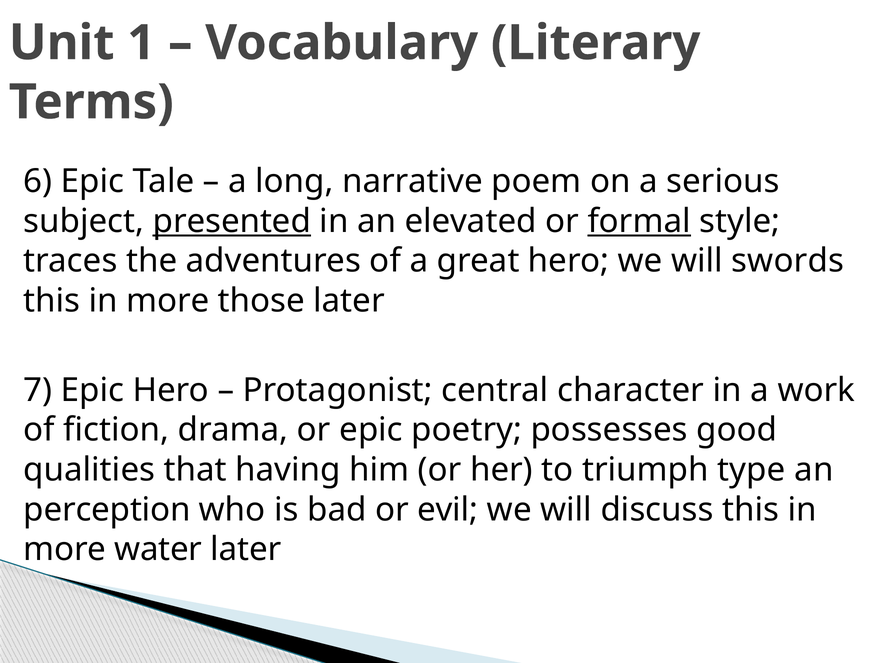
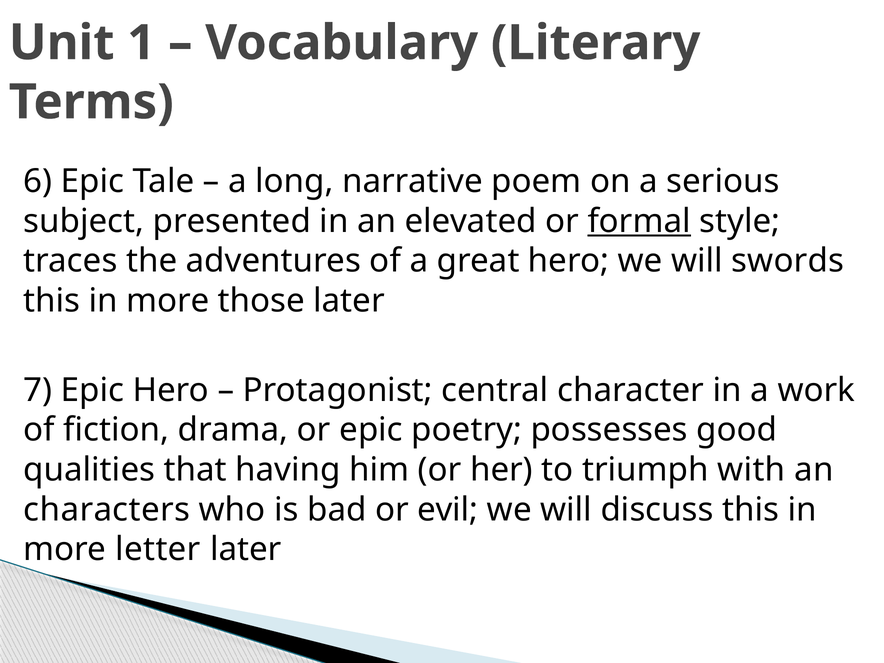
presented underline: present -> none
type: type -> with
perception: perception -> characters
water: water -> letter
